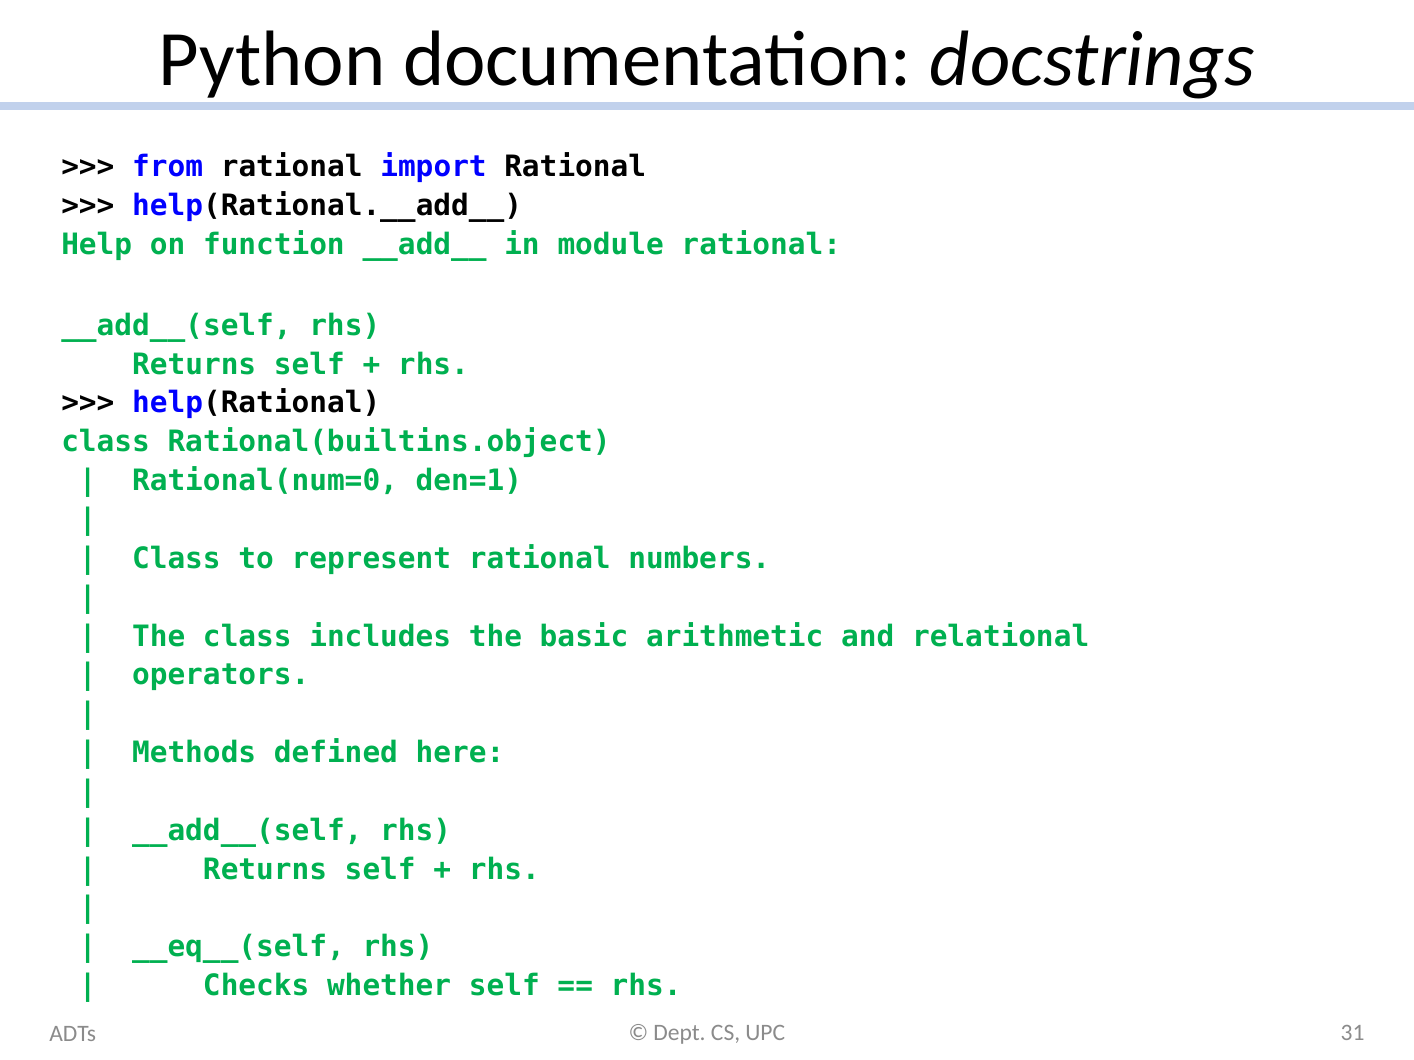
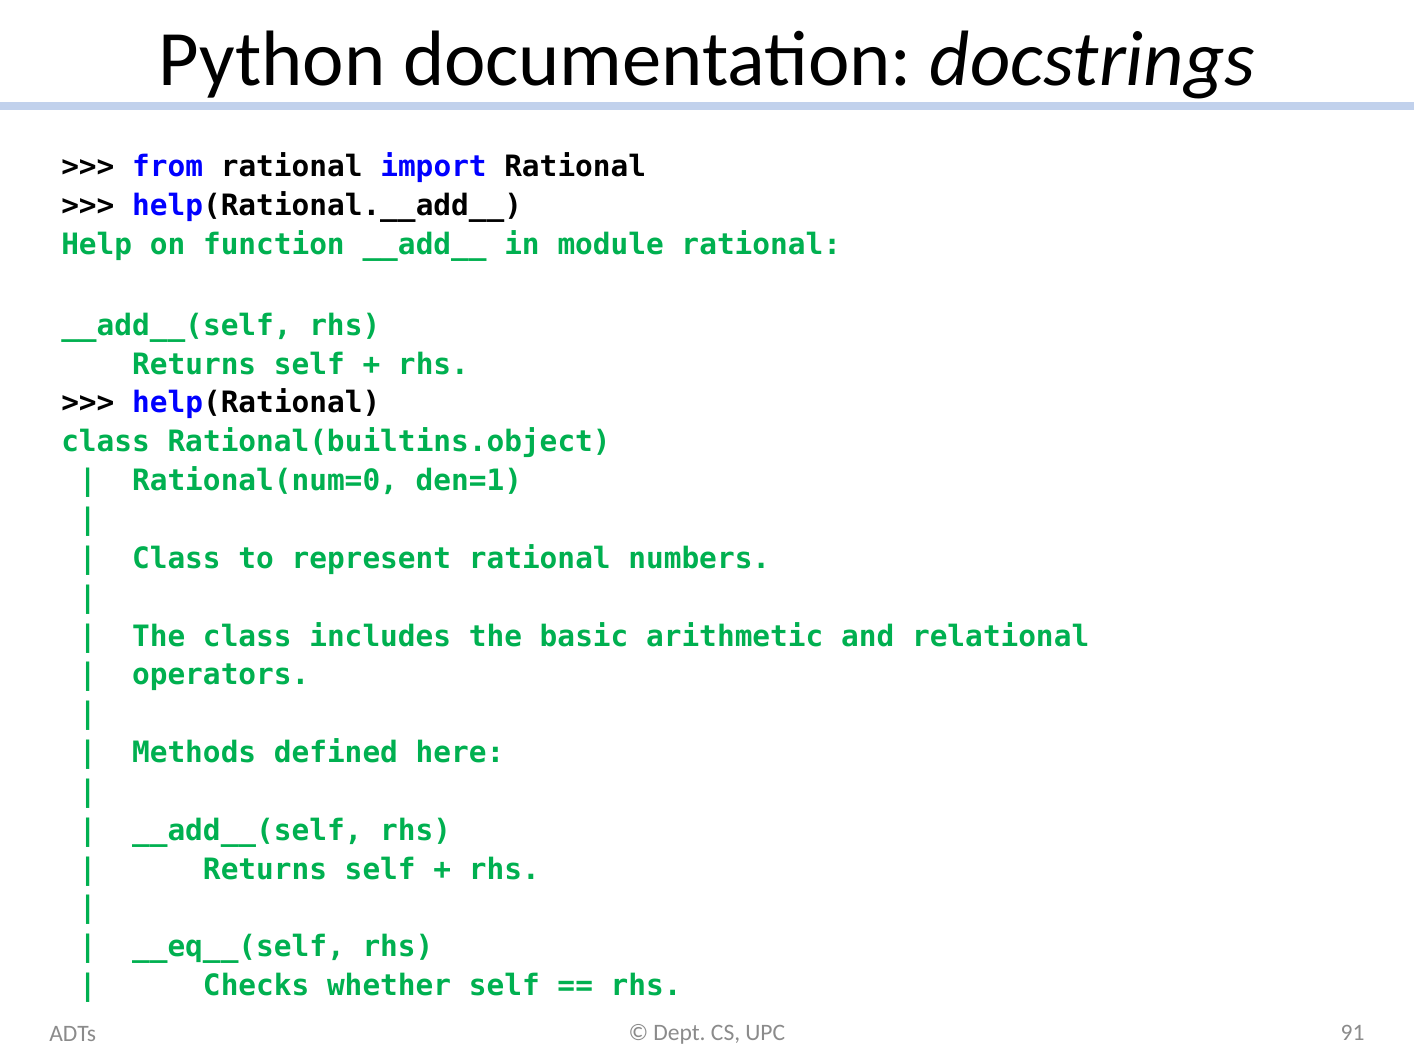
31: 31 -> 91
